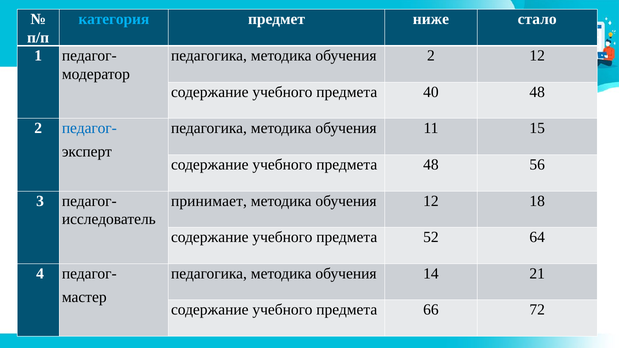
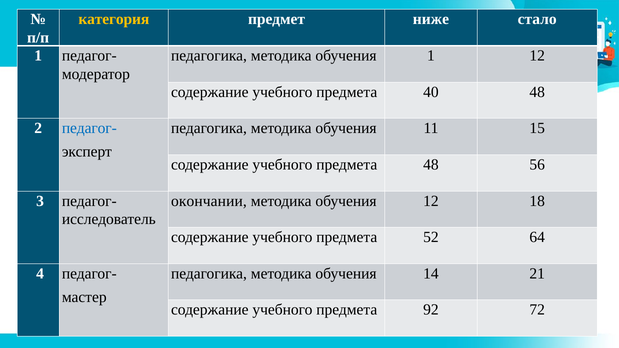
категория colour: light blue -> yellow
обучения 2: 2 -> 1
принимает: принимает -> окончании
66: 66 -> 92
